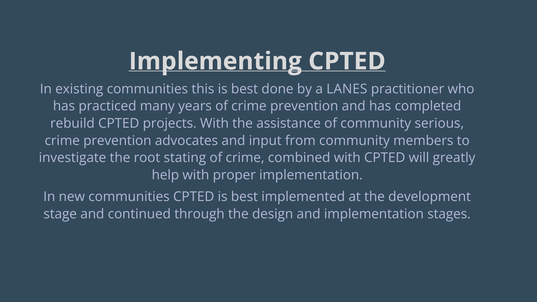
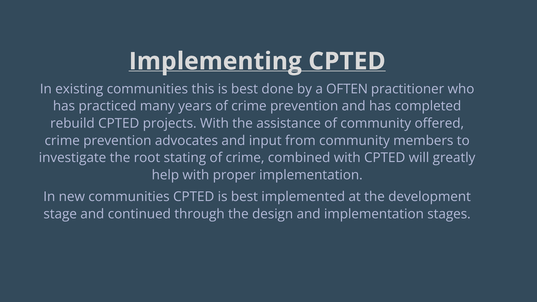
LANES: LANES -> OFTEN
serious: serious -> offered
